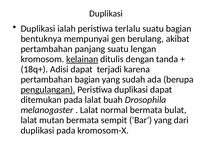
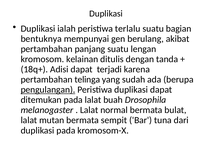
kelainan underline: present -> none
pertambahan bagian: bagian -> telinga
Bar yang: yang -> tuna
